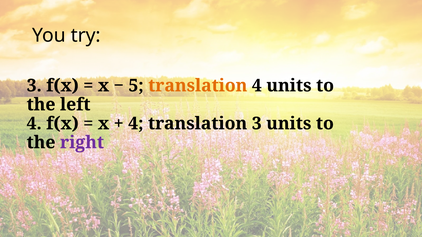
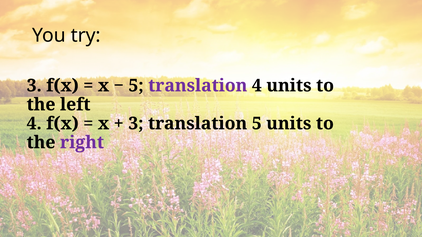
translation at (198, 86) colour: orange -> purple
4 at (136, 124): 4 -> 3
translation 3: 3 -> 5
